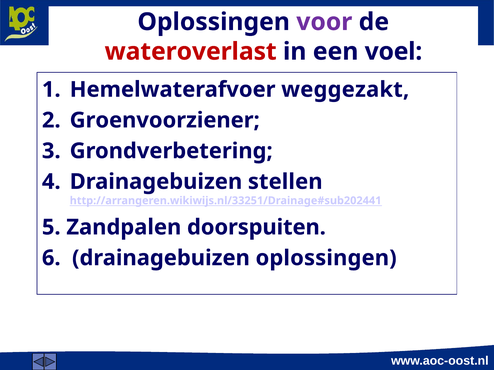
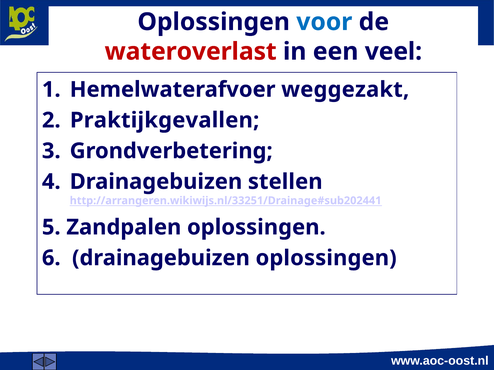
voor colour: purple -> blue
voel: voel -> veel
Groenvoorziener: Groenvoorziener -> Praktijkgevallen
Zandpalen doorspuiten: doorspuiten -> oplossingen
